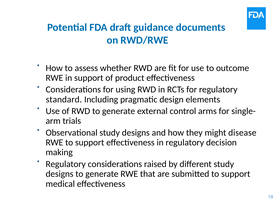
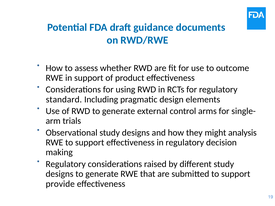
disease: disease -> analysis
medical: medical -> provide
